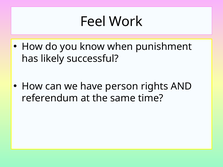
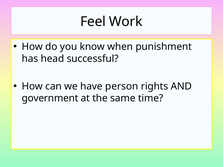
likely: likely -> head
referendum: referendum -> government
